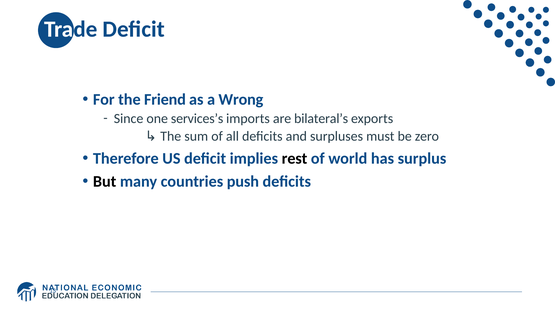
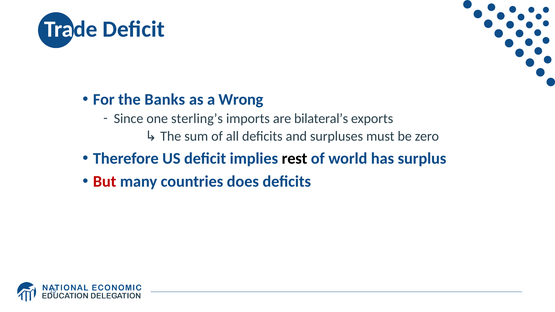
Friend: Friend -> Banks
services’s: services’s -> sterling’s
But colour: black -> red
push: push -> does
